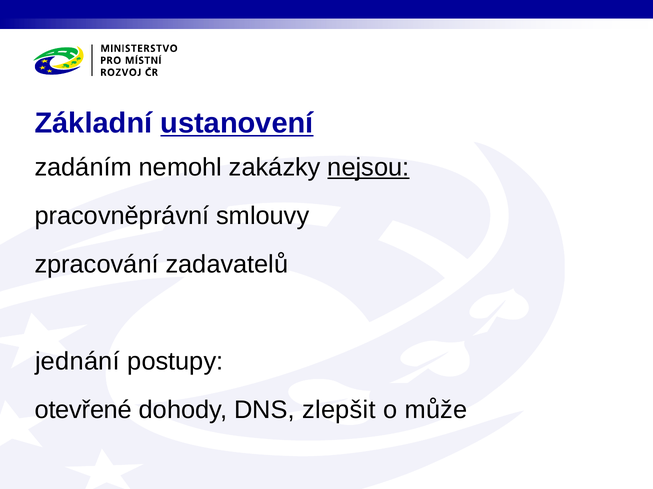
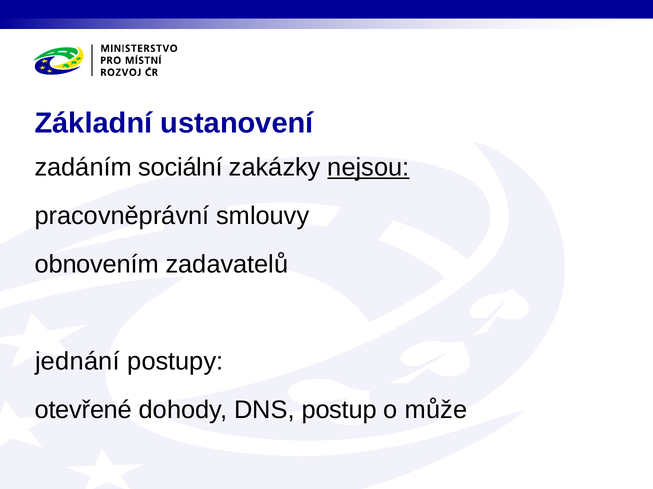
ustanovení underline: present -> none
nemohl: nemohl -> sociální
zpracování: zpracování -> obnovením
zlepšit: zlepšit -> postup
